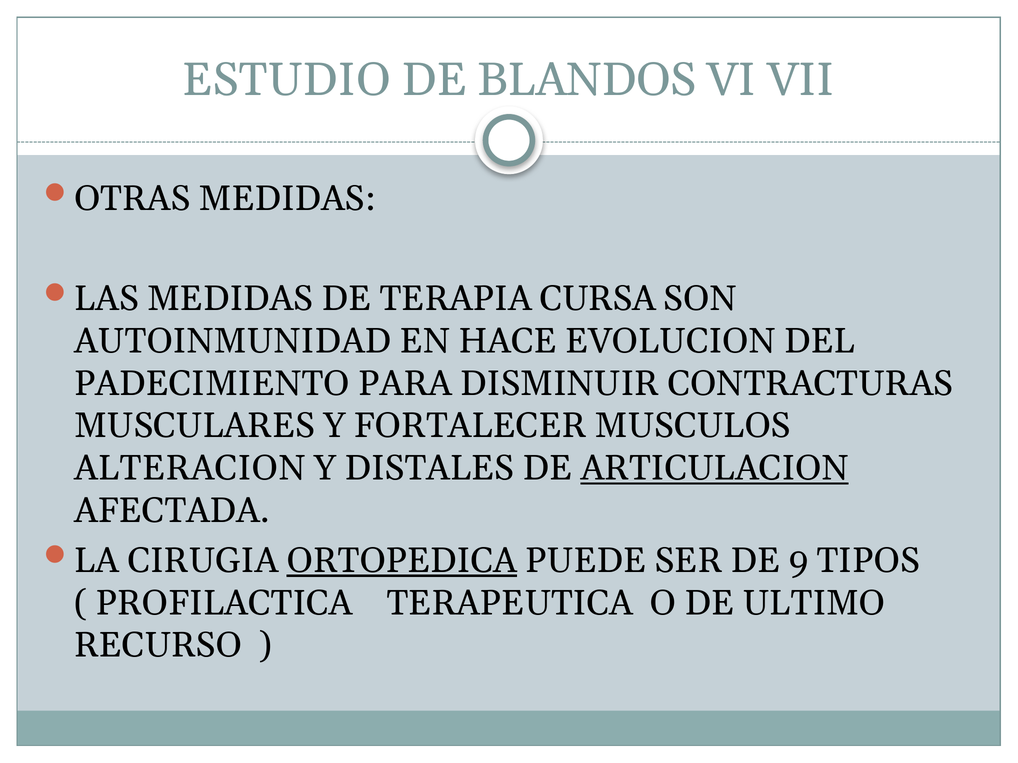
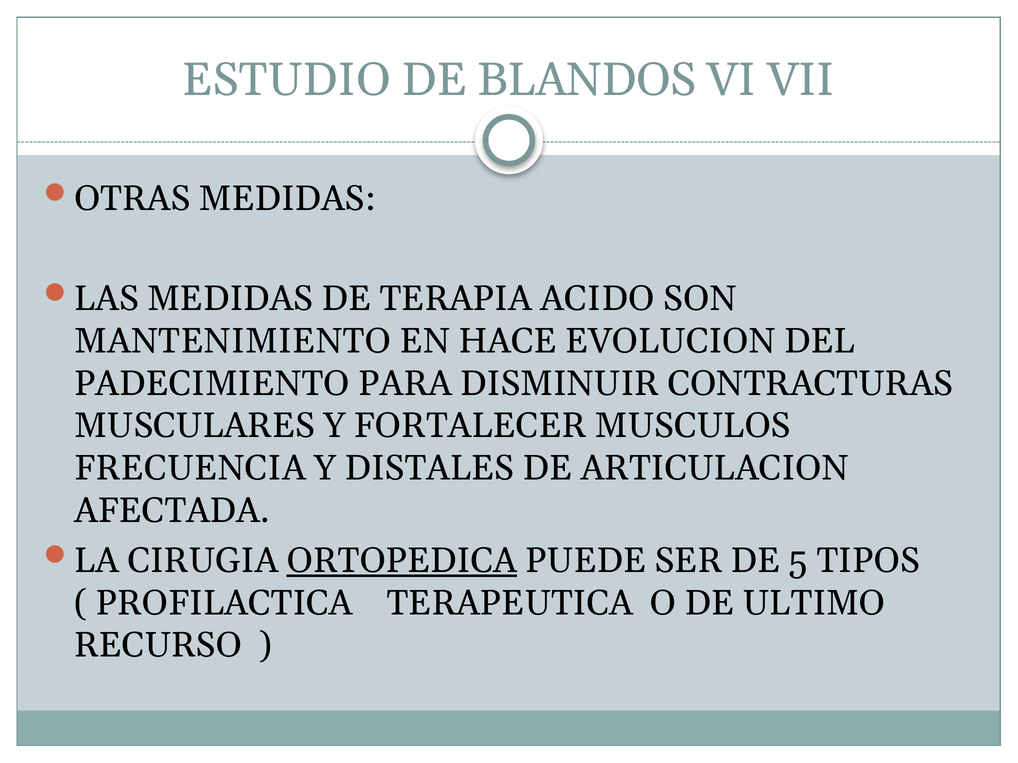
CURSA: CURSA -> ACIDO
AUTOINMUNIDAD: AUTOINMUNIDAD -> MANTENIMIENTO
ALTERACION: ALTERACION -> FRECUENCIA
ARTICULACION underline: present -> none
9: 9 -> 5
